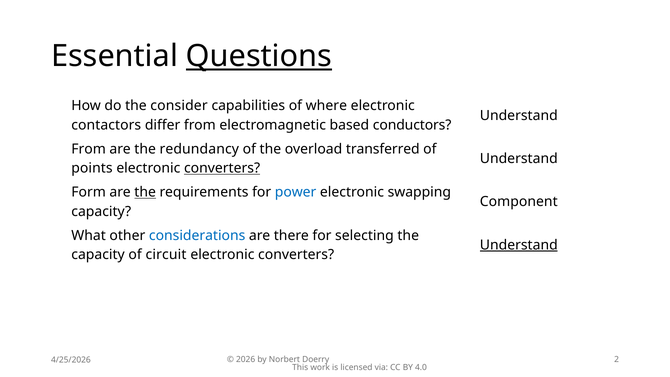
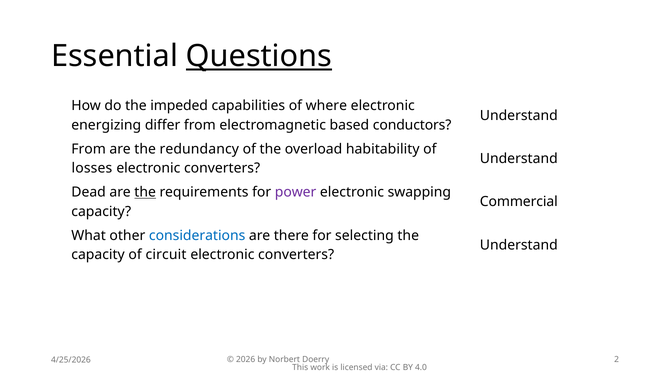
consider: consider -> impeded
contactors: contactors -> energizing
transferred: transferred -> habitability
points: points -> losses
converters at (222, 168) underline: present -> none
Form: Form -> Dead
power colour: blue -> purple
Component: Component -> Commercial
Understand at (519, 245) underline: present -> none
